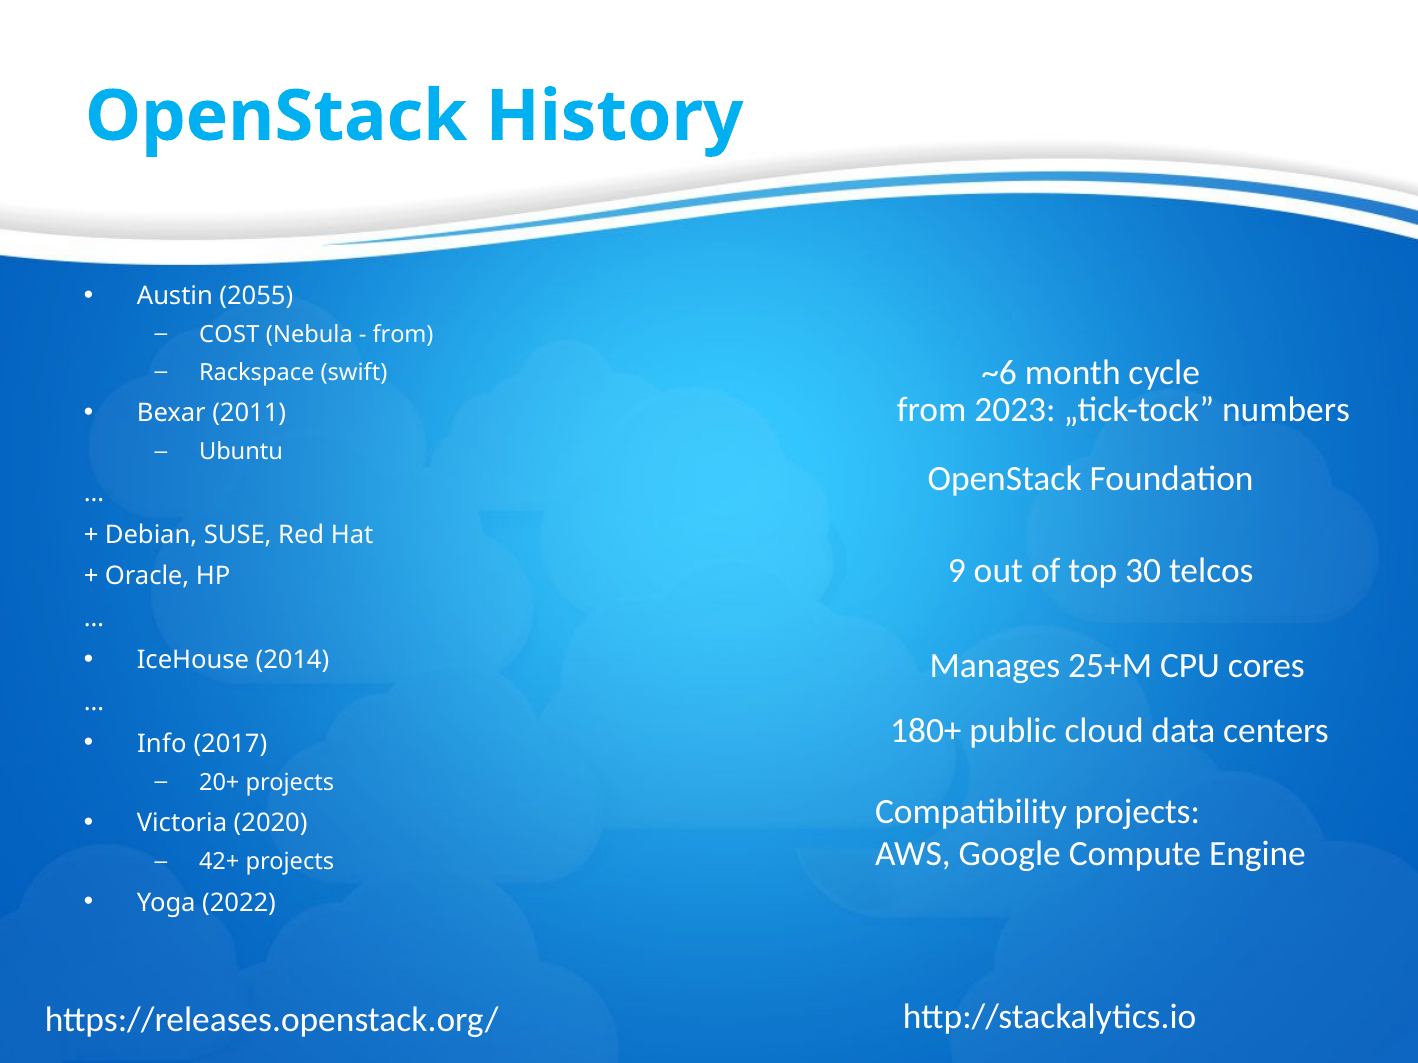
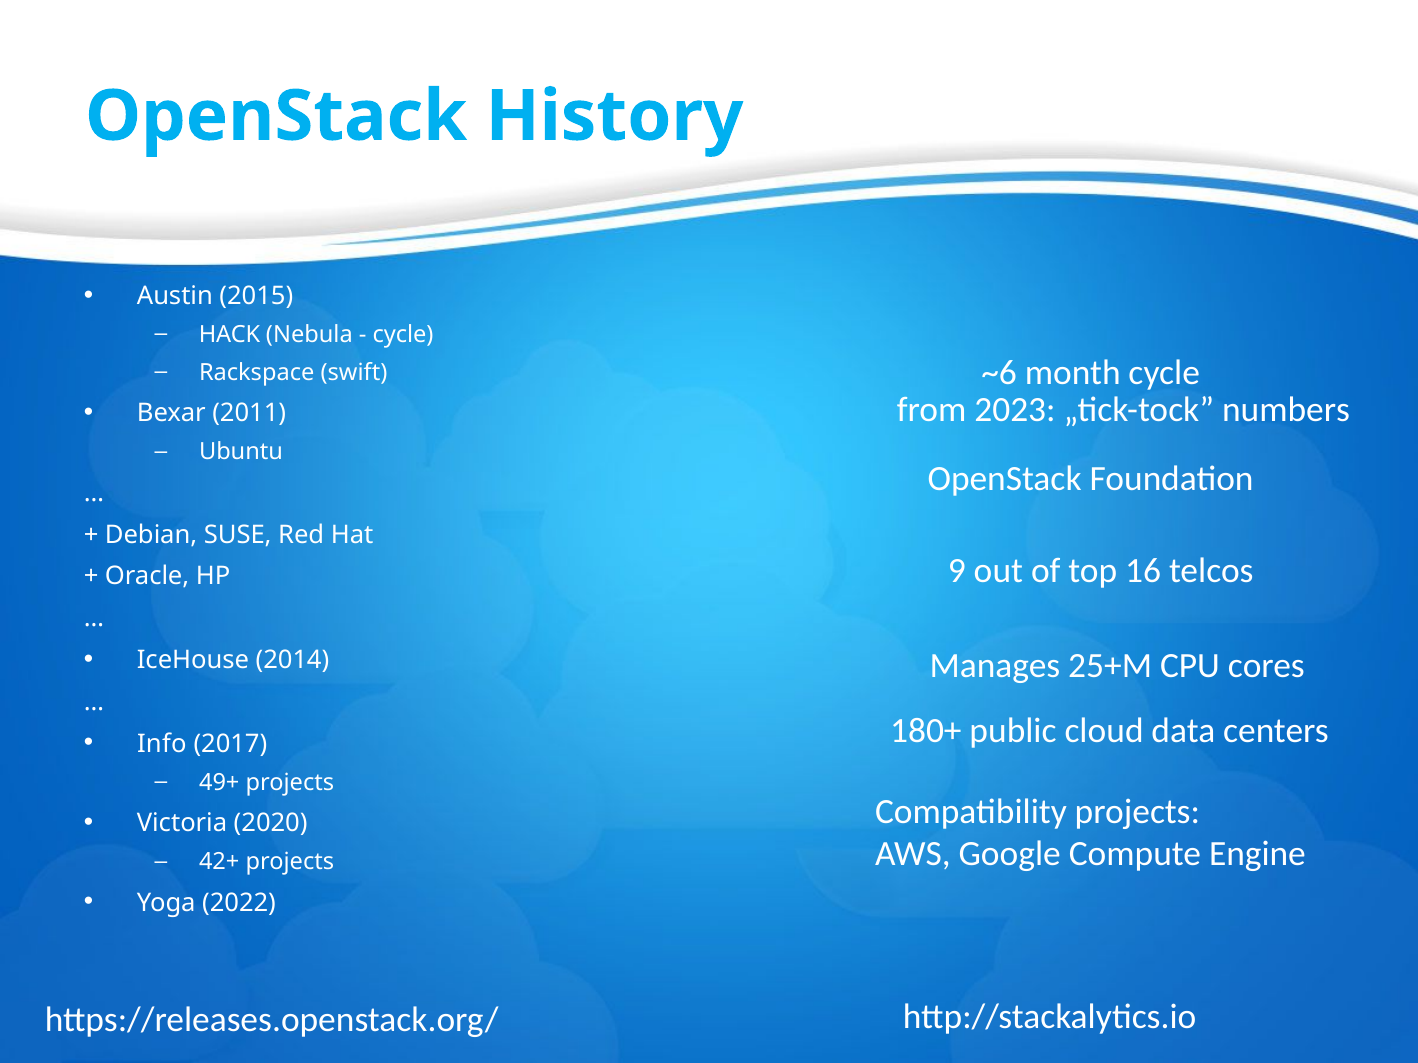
2055: 2055 -> 2015
COST: COST -> HACK
from at (403, 335): from -> cycle
30: 30 -> 16
20+: 20+ -> 49+
